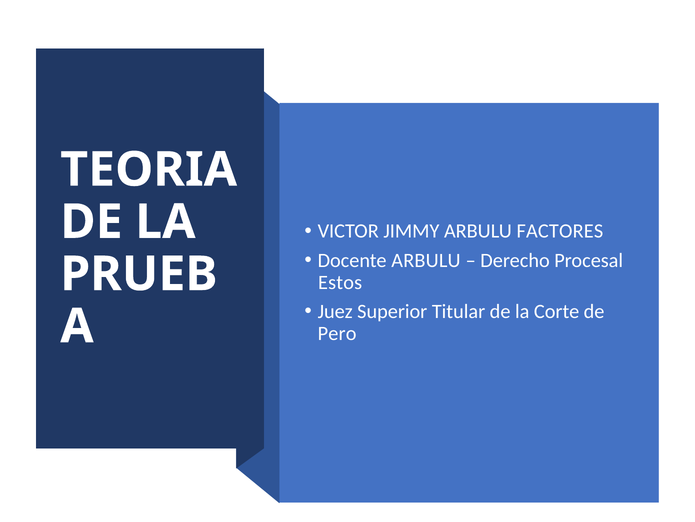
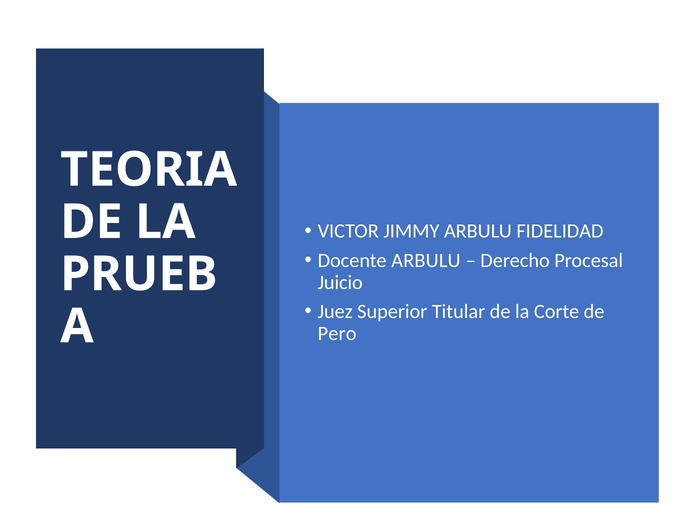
FACTORES: FACTORES -> FIDELIDAD
Estos: Estos -> Juicio
